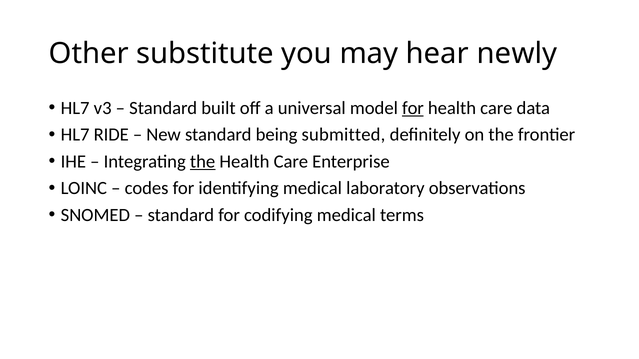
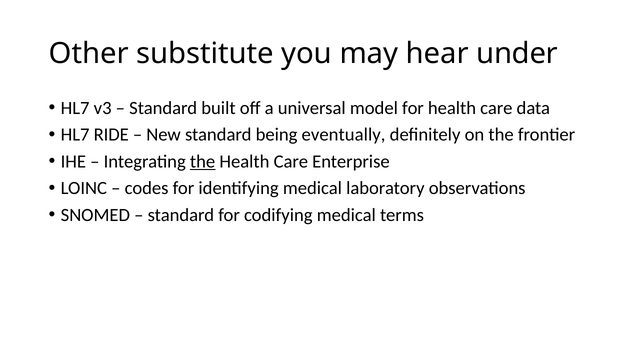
newly: newly -> under
for at (413, 108) underline: present -> none
submitted: submitted -> eventually
